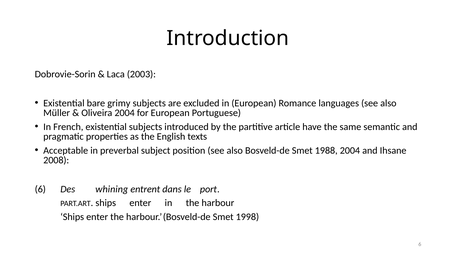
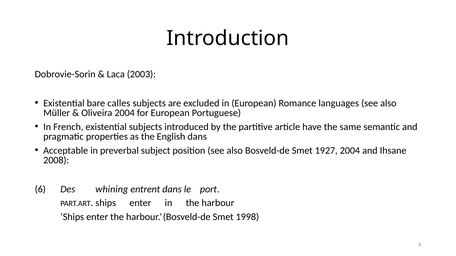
grimy: grimy -> calles
English texts: texts -> dans
1988: 1988 -> 1927
